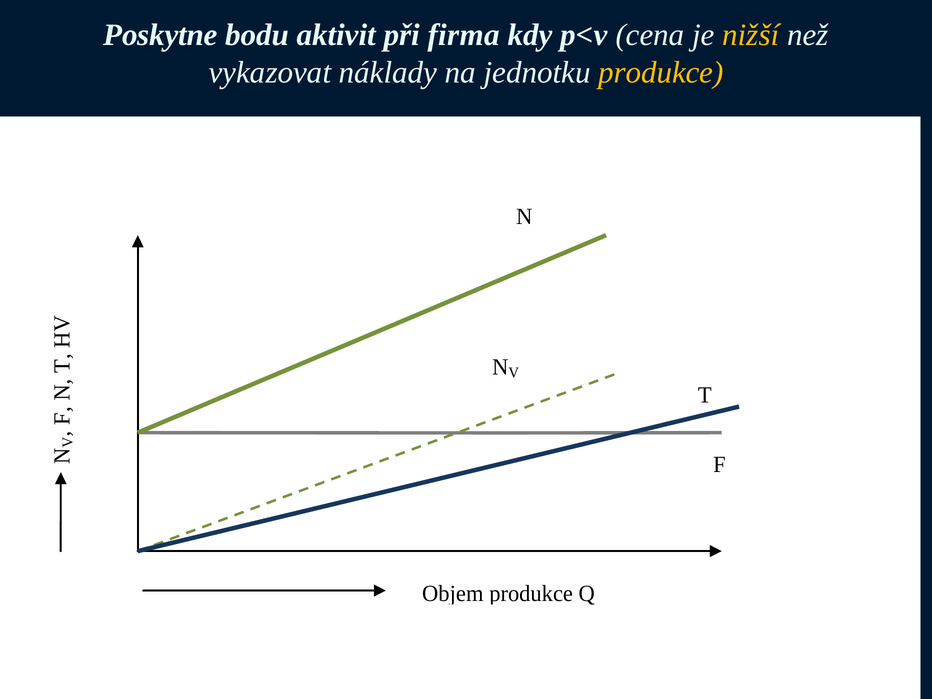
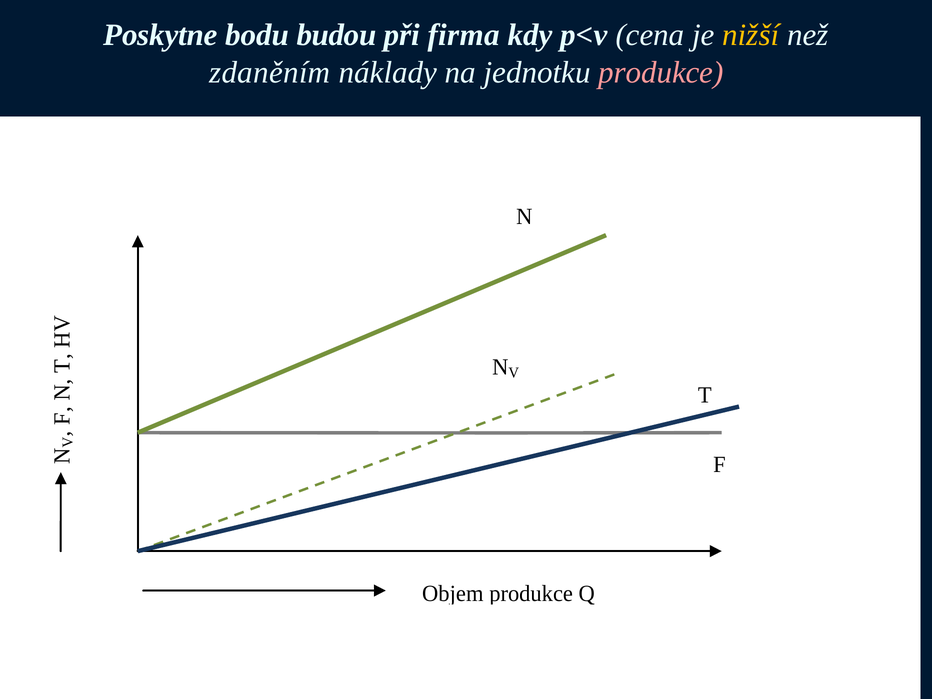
aktivit: aktivit -> budou
vykazovat: vykazovat -> zdaněním
produkce at (661, 73) colour: yellow -> pink
